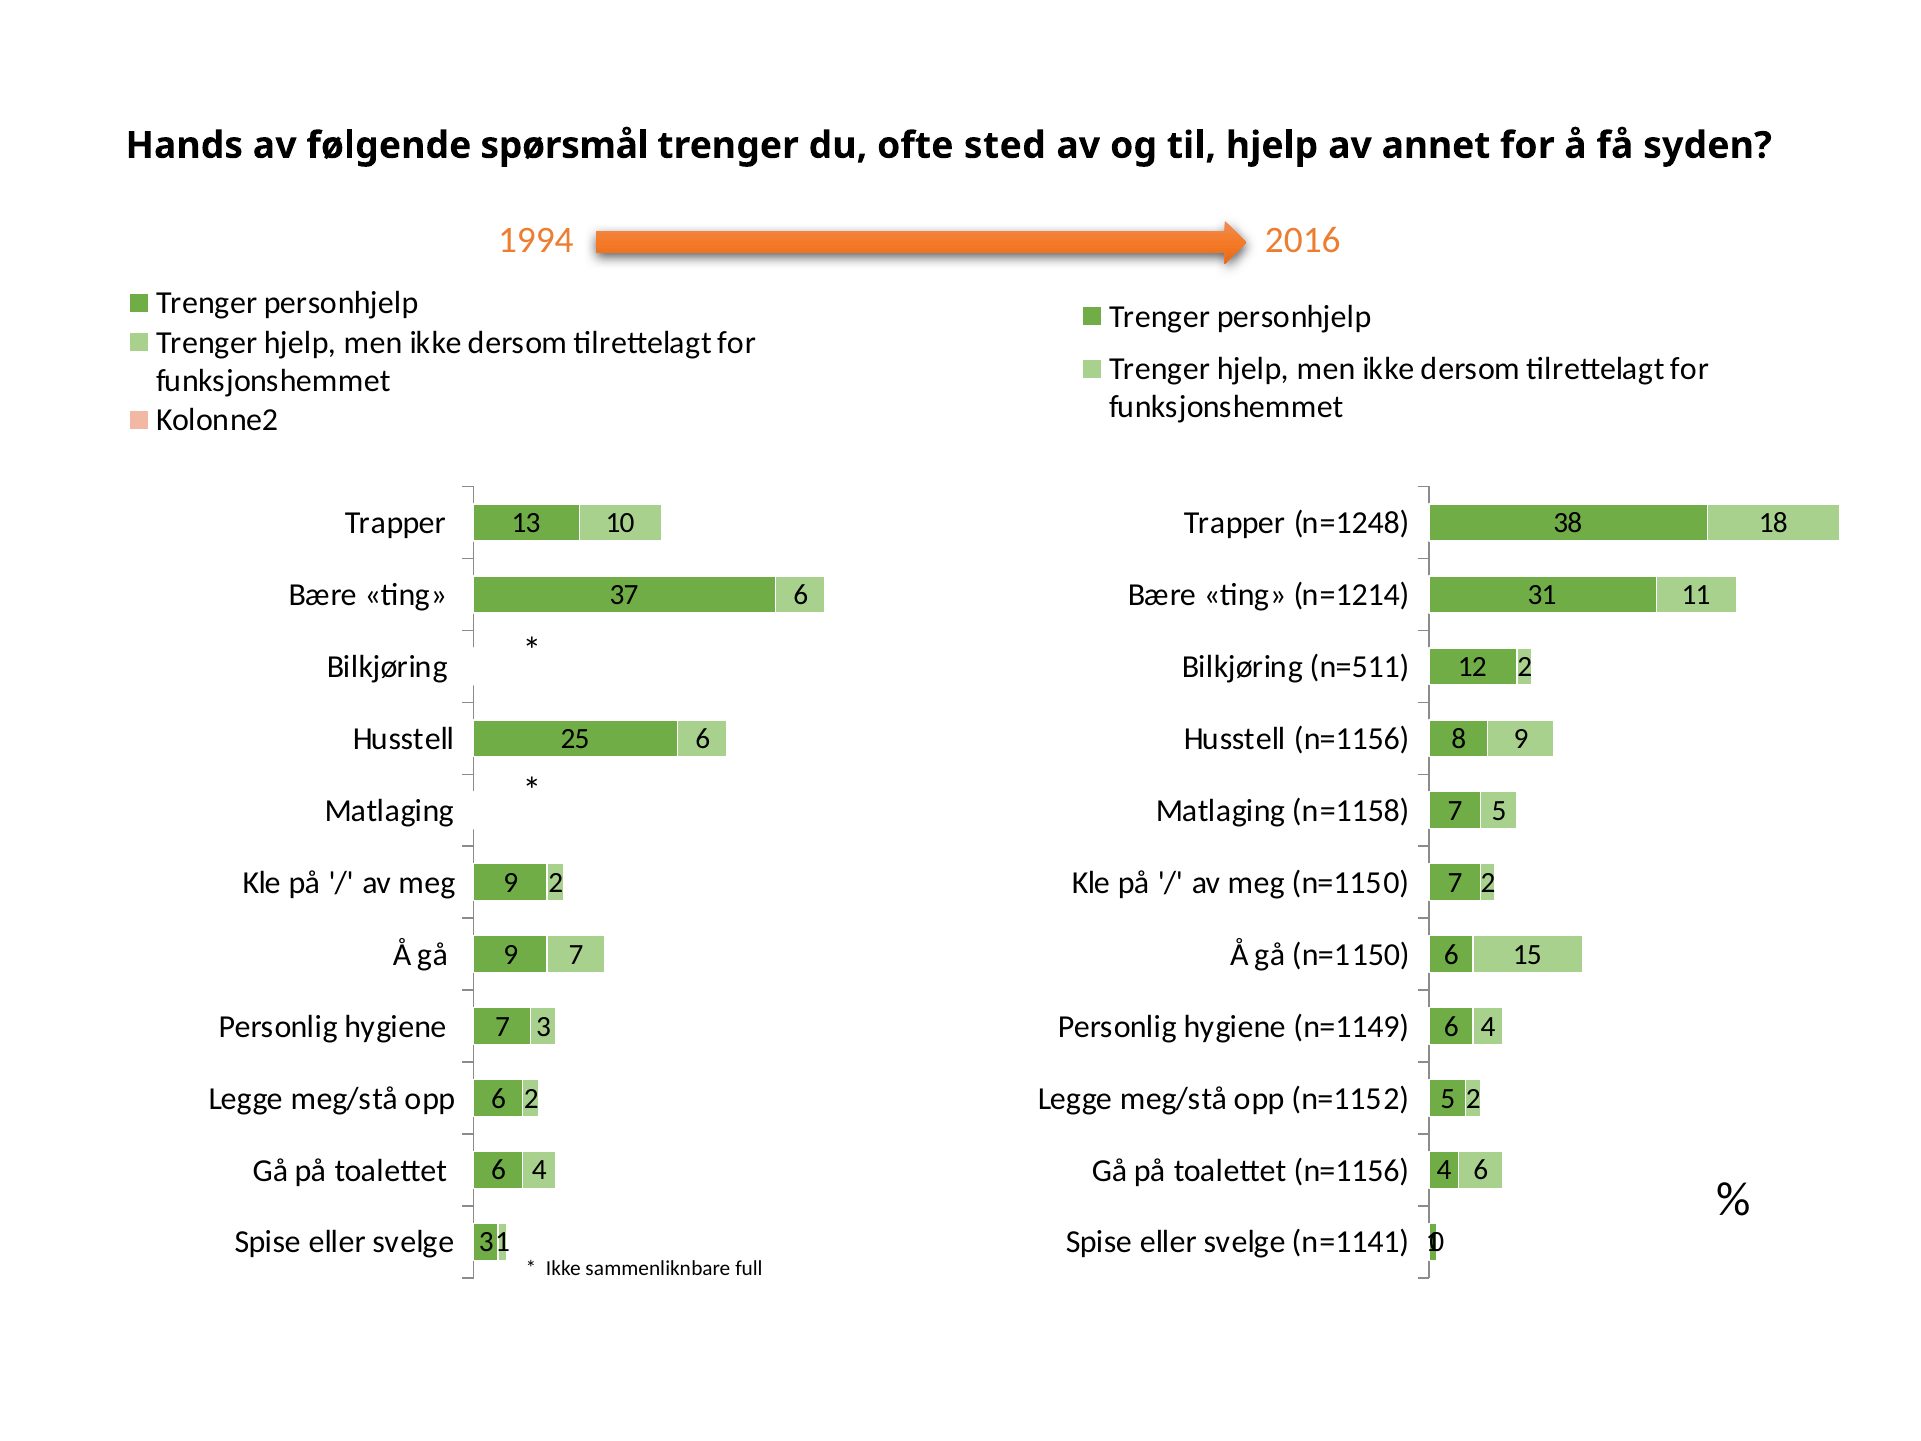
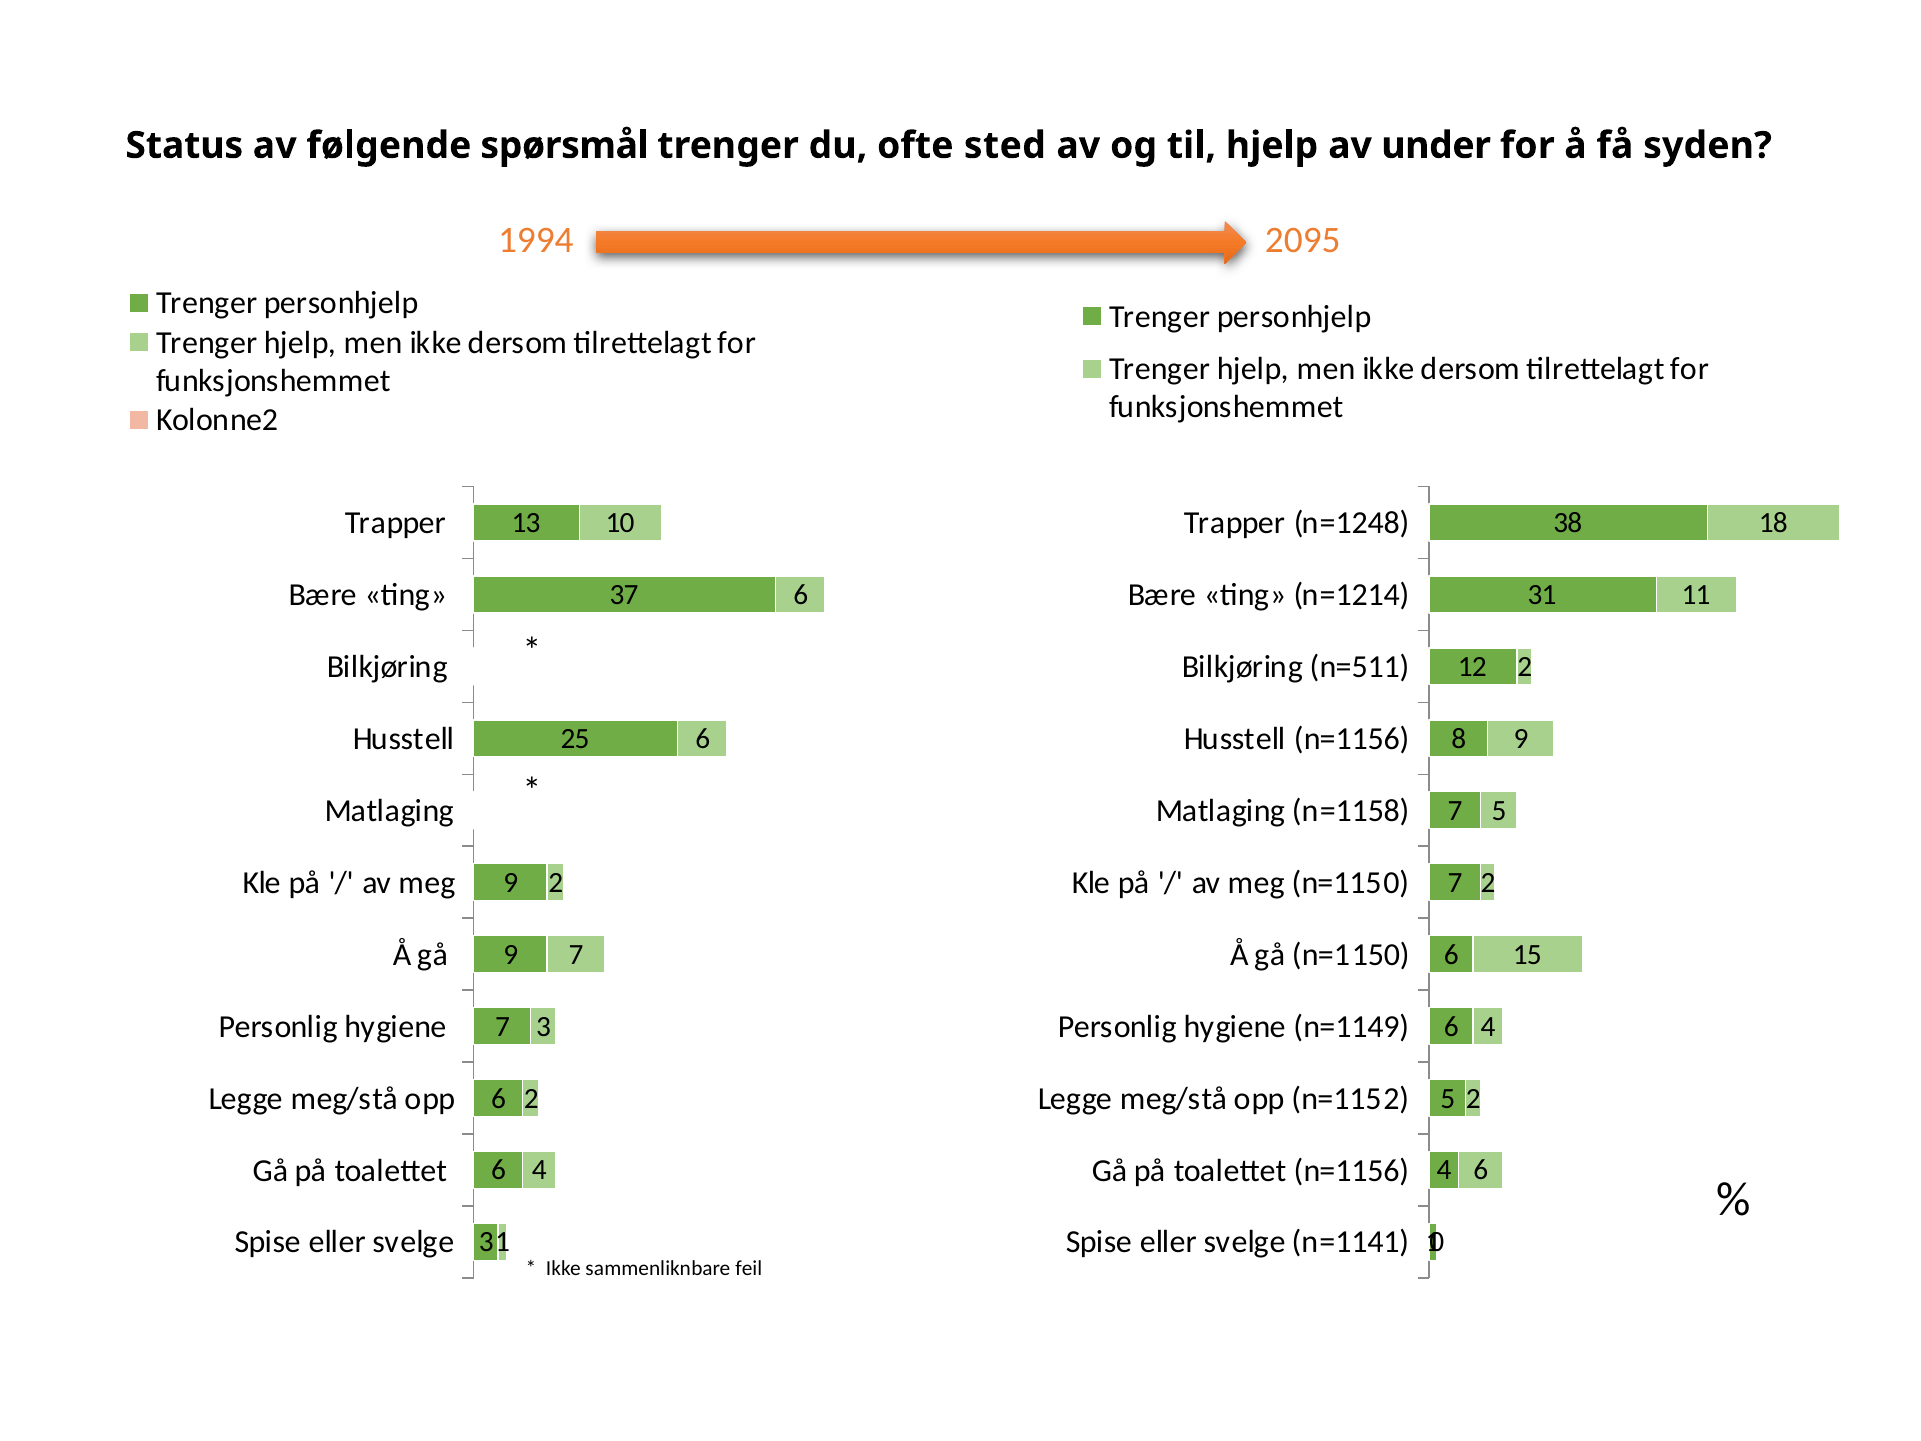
Hands: Hands -> Status
annet: annet -> under
2016: 2016 -> 2095
full: full -> feil
